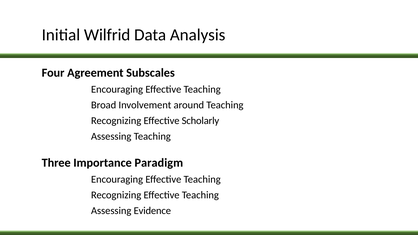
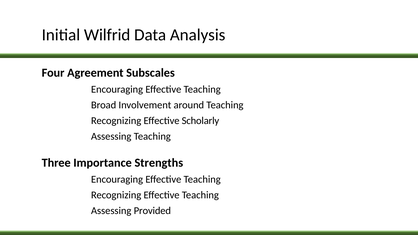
Paradigm: Paradigm -> Strengths
Evidence: Evidence -> Provided
